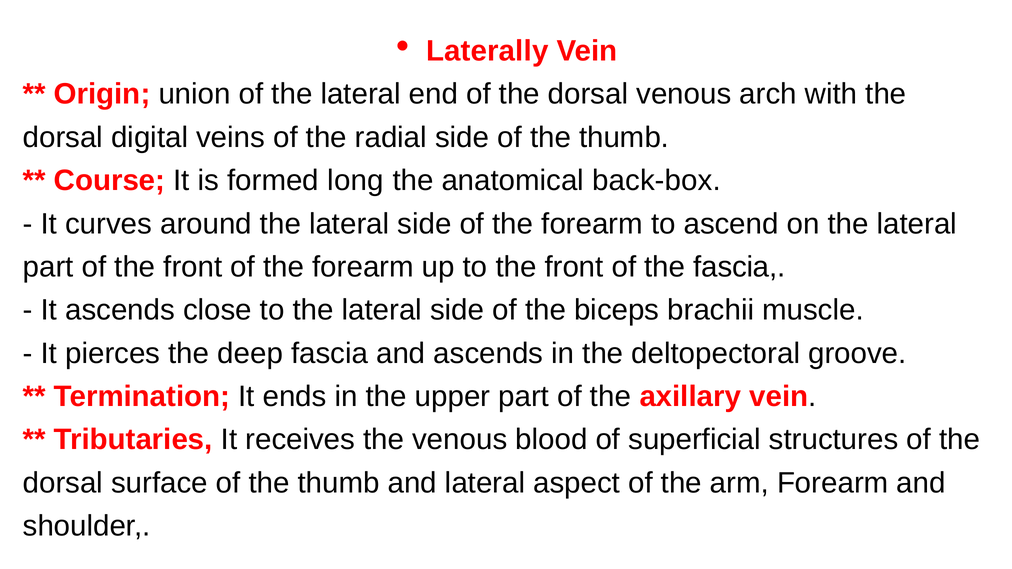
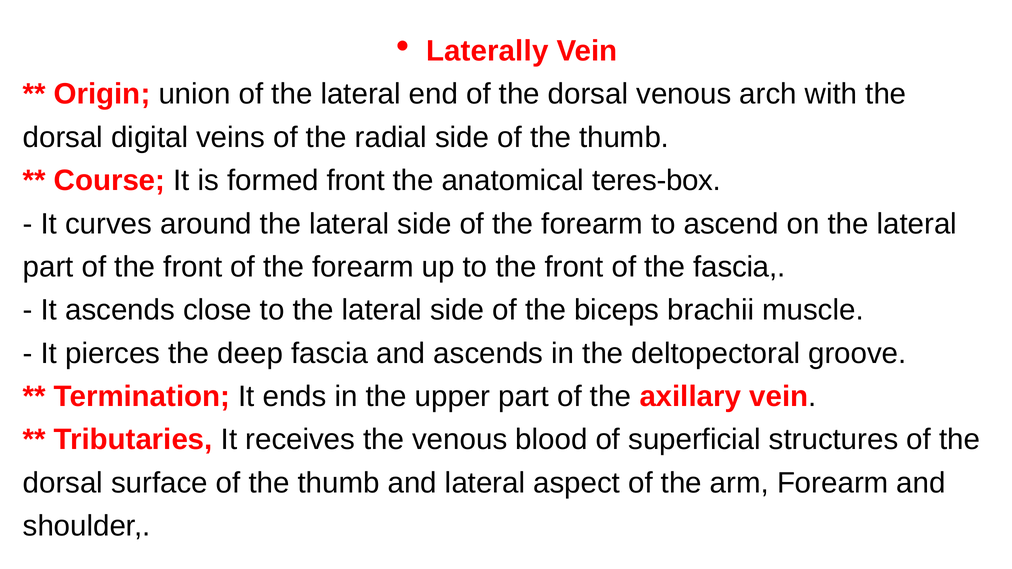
formed long: long -> front
back-box: back-box -> teres-box
